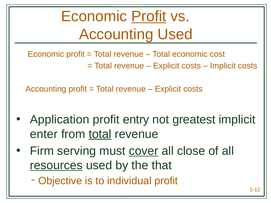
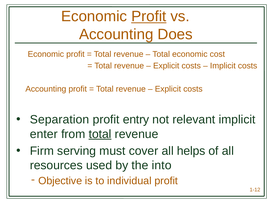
Accounting Used: Used -> Does
Application: Application -> Separation
greatest: greatest -> relevant
cover underline: present -> none
close: close -> helps
resources underline: present -> none
that: that -> into
